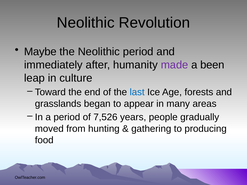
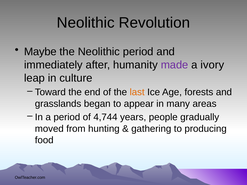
been: been -> ivory
last colour: blue -> orange
7,526: 7,526 -> 4,744
